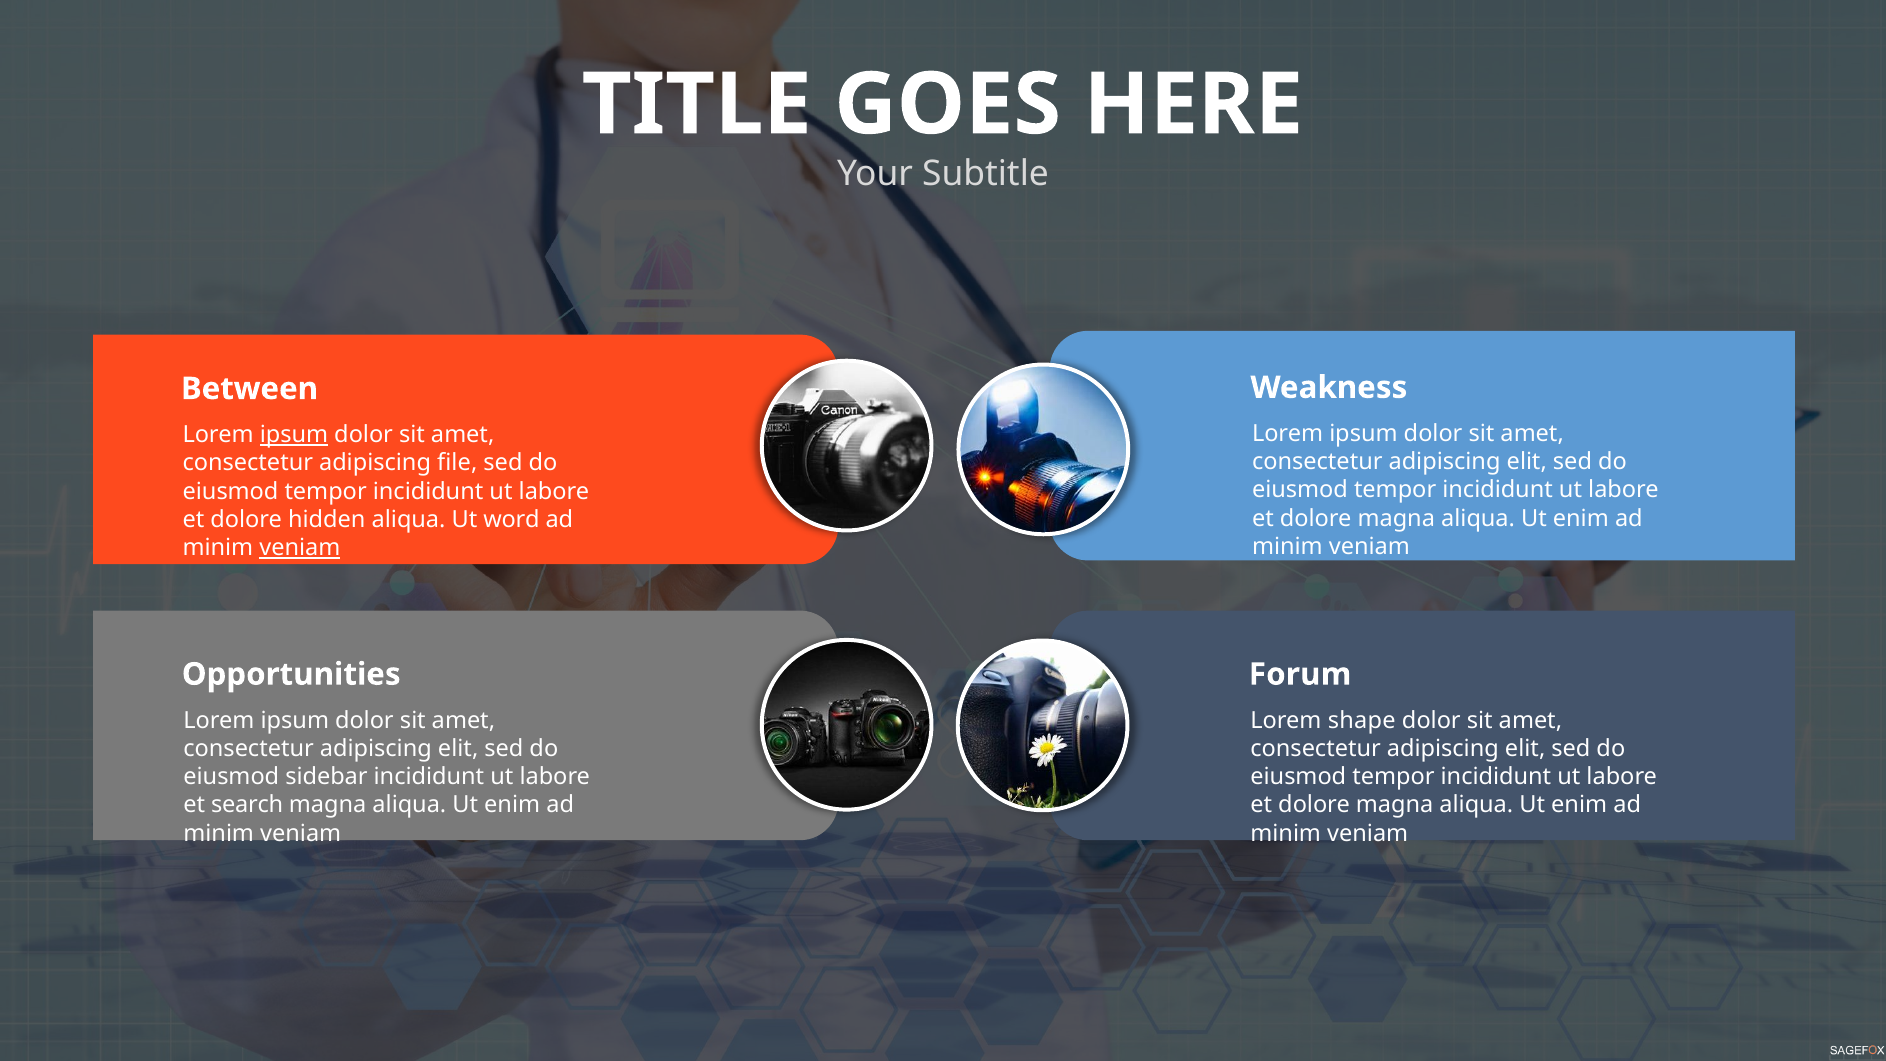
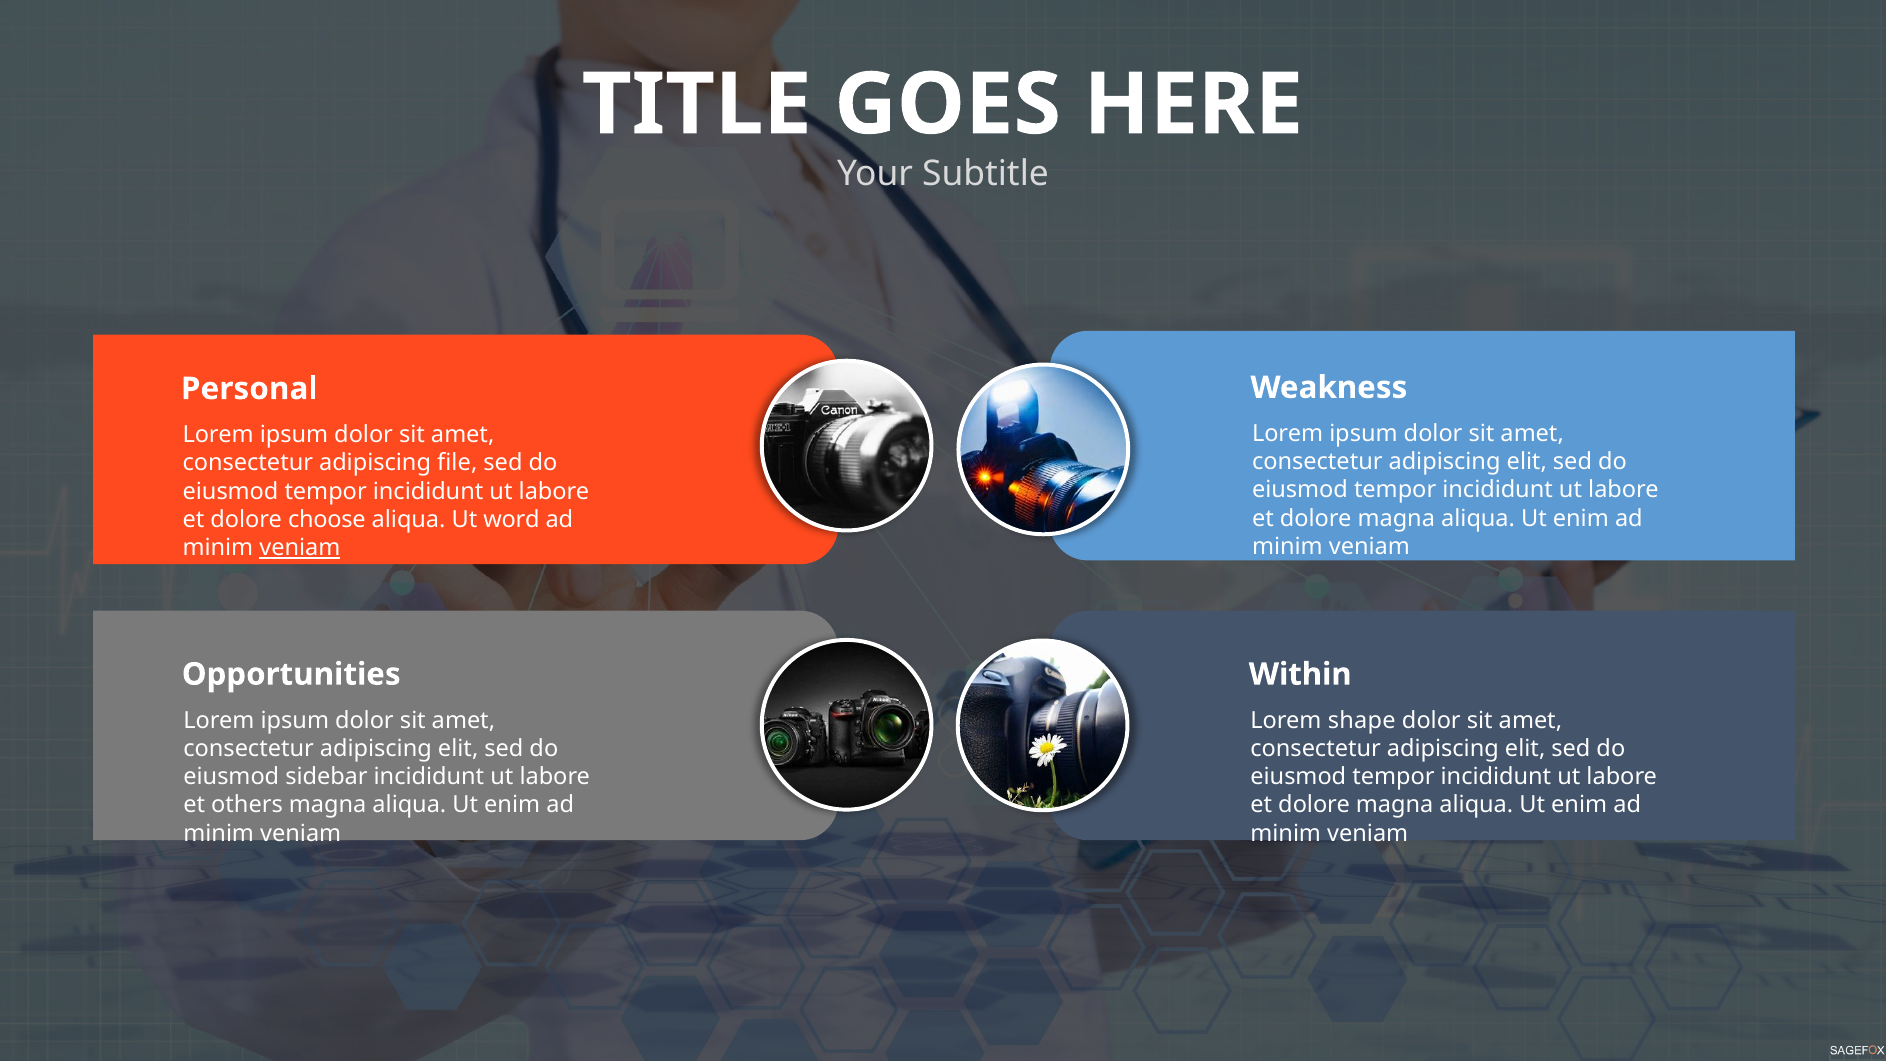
Between: Between -> Personal
ipsum at (294, 435) underline: present -> none
hidden: hidden -> choose
Forum: Forum -> Within
search: search -> others
